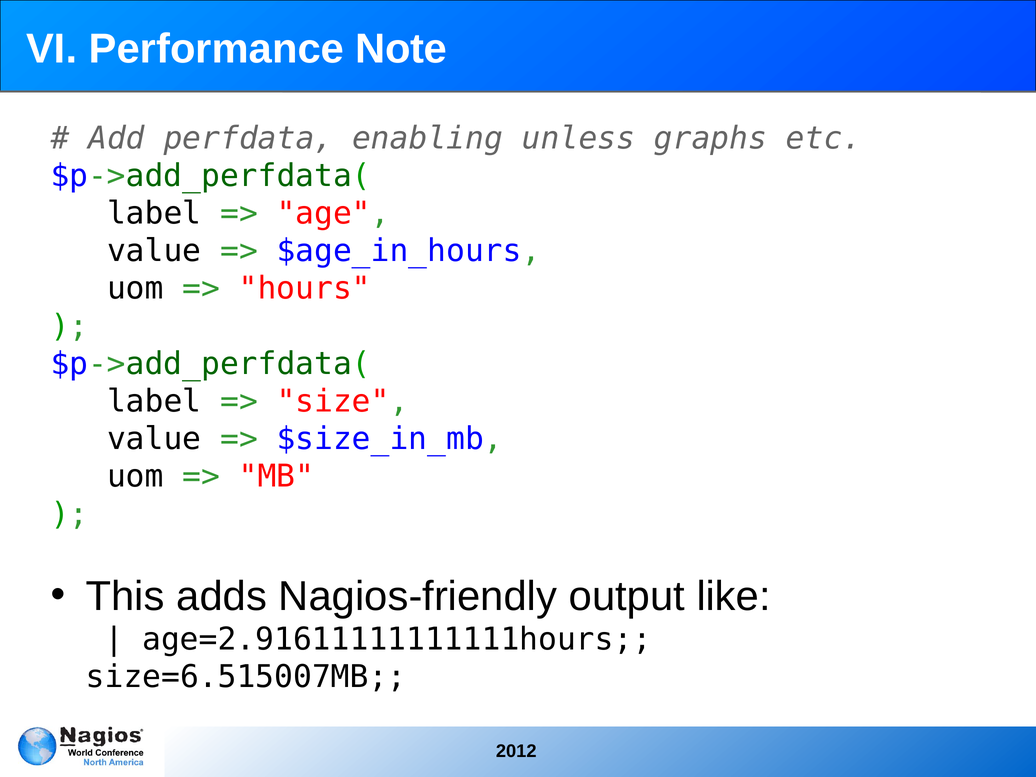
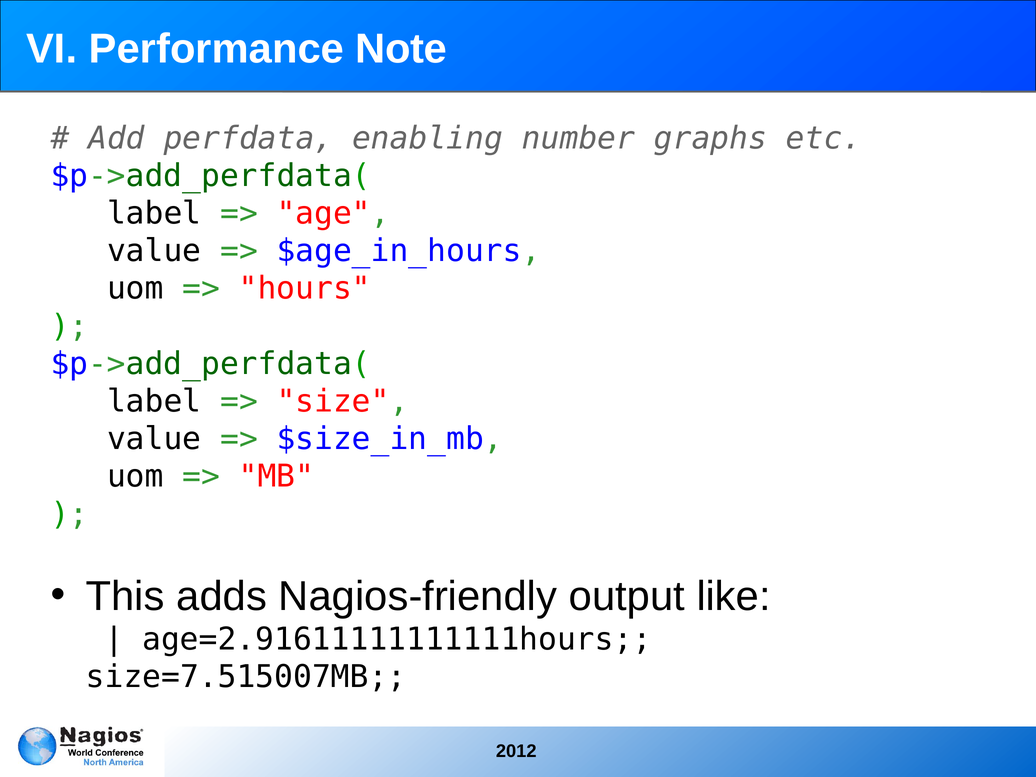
unless: unless -> number
size=6.515007MB: size=6.515007MB -> size=7.515007MB
